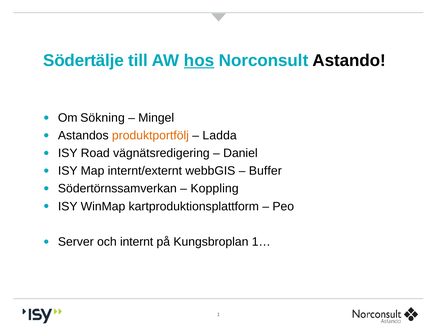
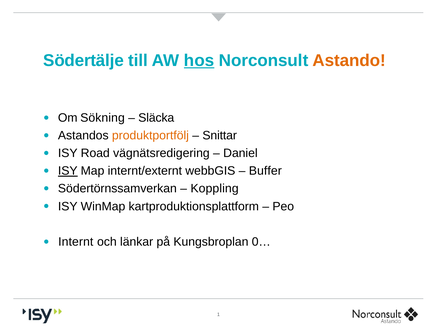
Astando colour: black -> orange
Mingel: Mingel -> Släcka
Ladda: Ladda -> Snittar
ISY at (68, 171) underline: none -> present
Server: Server -> Internt
internt: internt -> länkar
1…: 1… -> 0…
